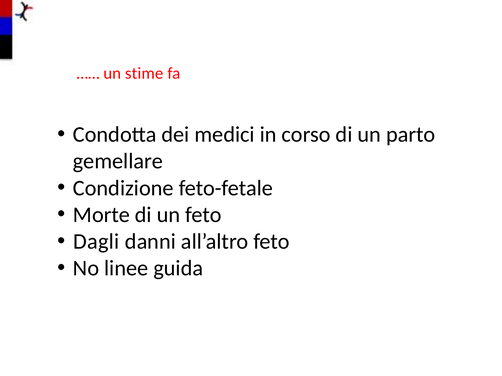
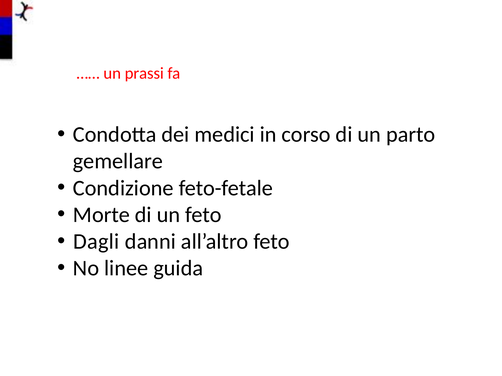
stime: stime -> prassi
